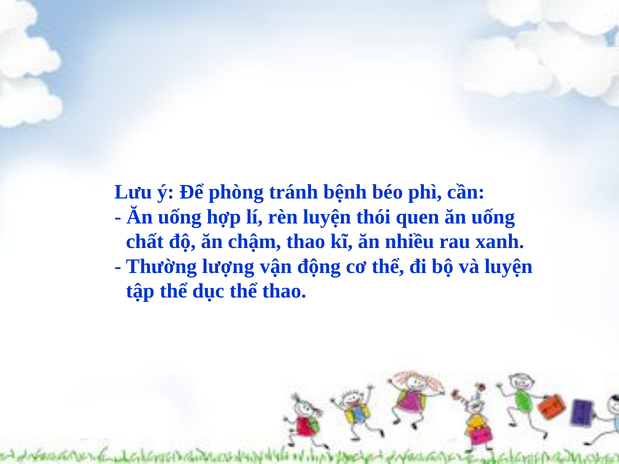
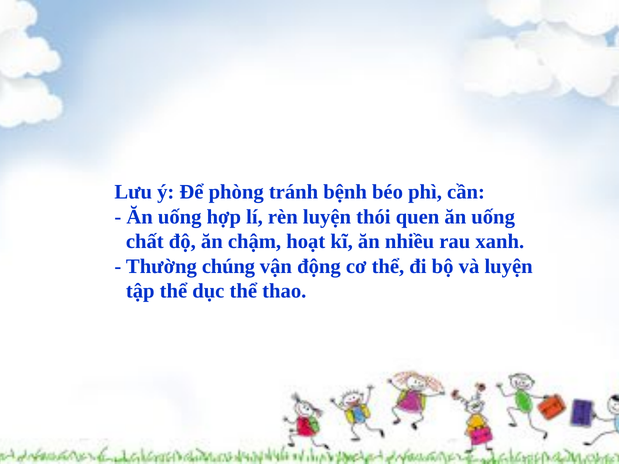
chậm thao: thao -> hoạt
lượng: lượng -> chúng
